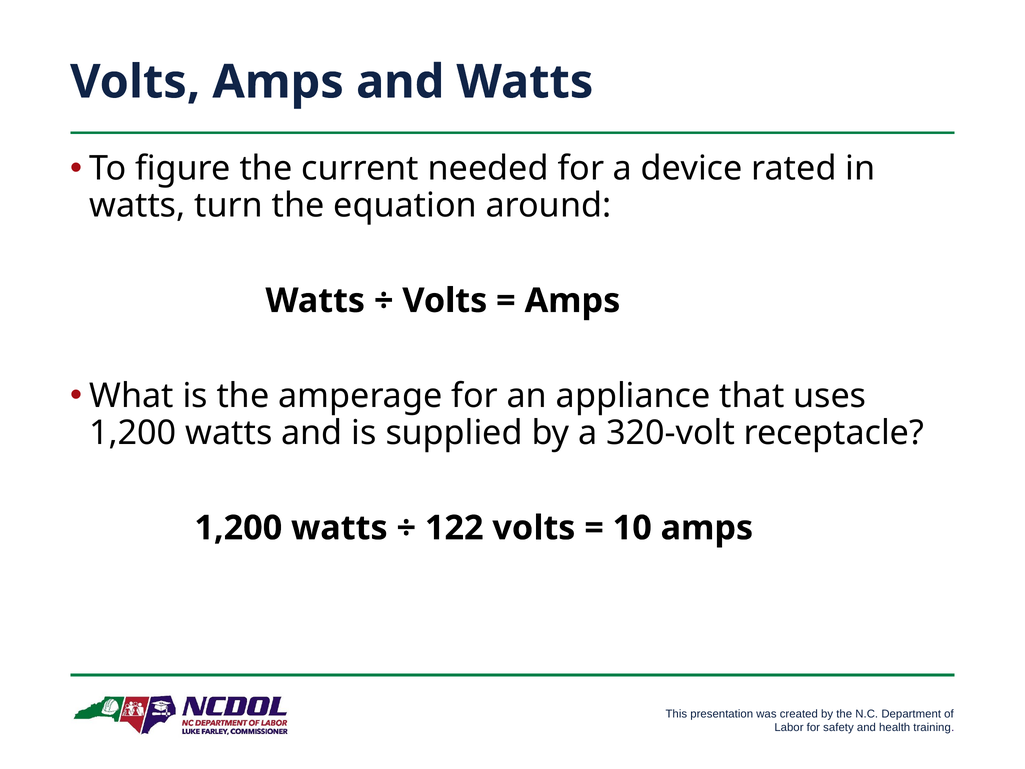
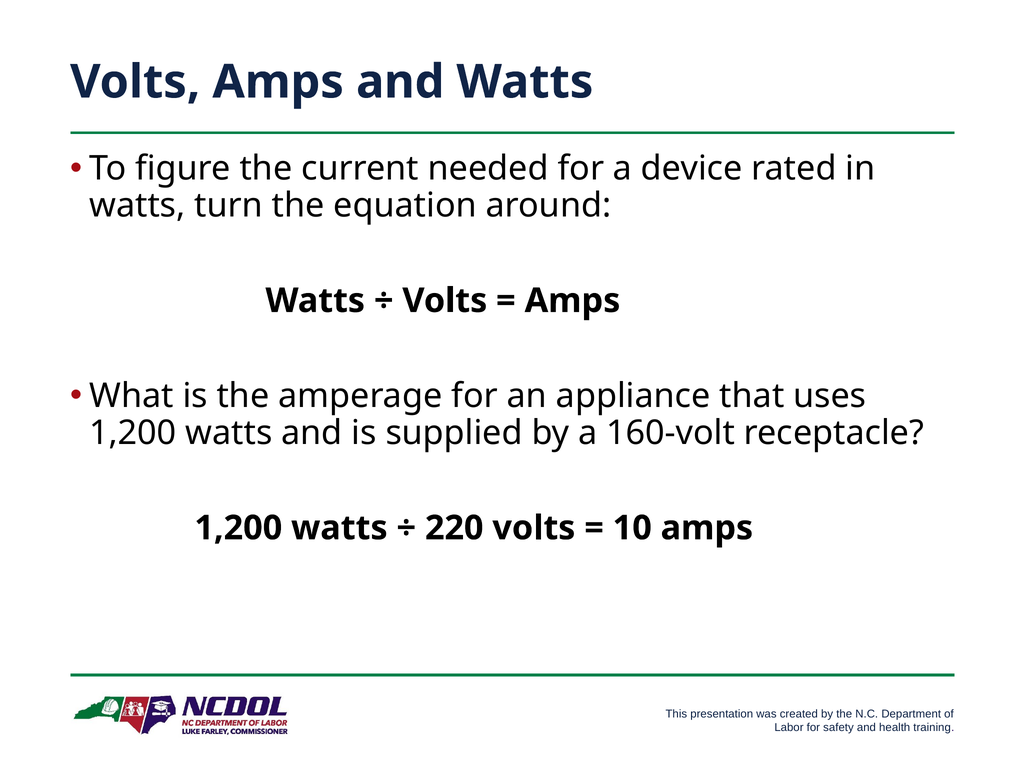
320-volt: 320-volt -> 160-volt
122: 122 -> 220
